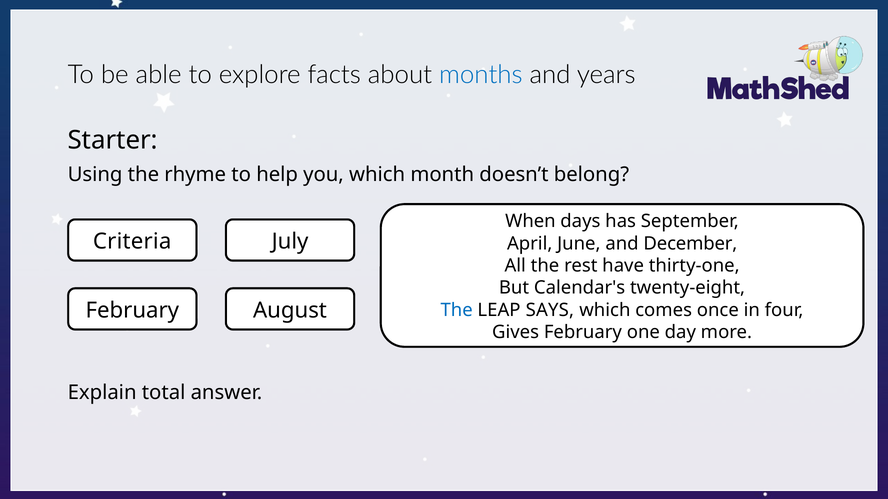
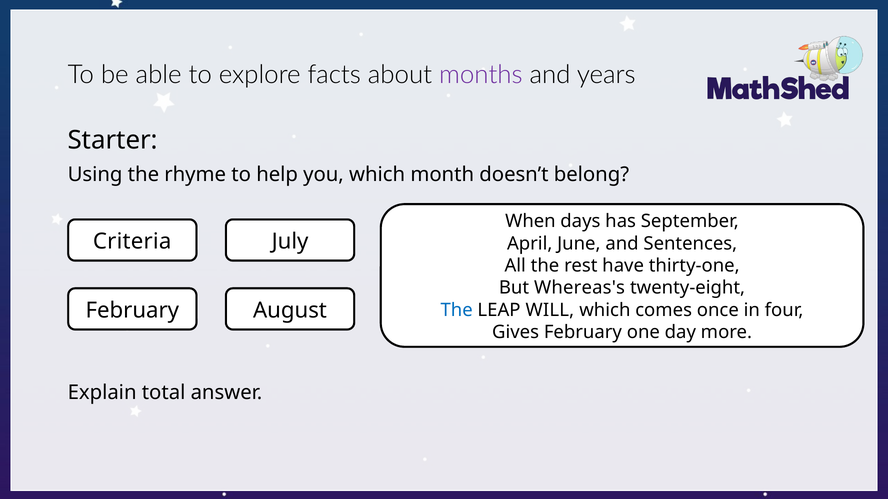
months colour: blue -> purple
December: December -> Sentences
Calendar's: Calendar's -> Whereas's
SAYS: SAYS -> WILL
